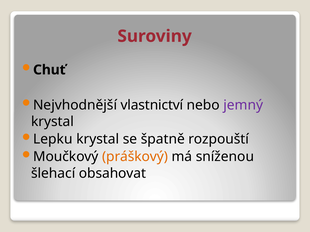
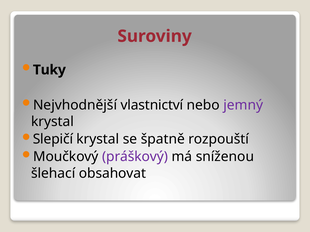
Chuť: Chuť -> Tuky
Lepku: Lepku -> Slepičí
práškový colour: orange -> purple
